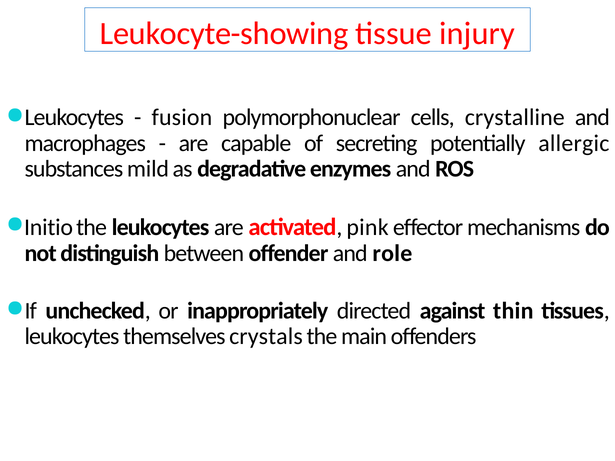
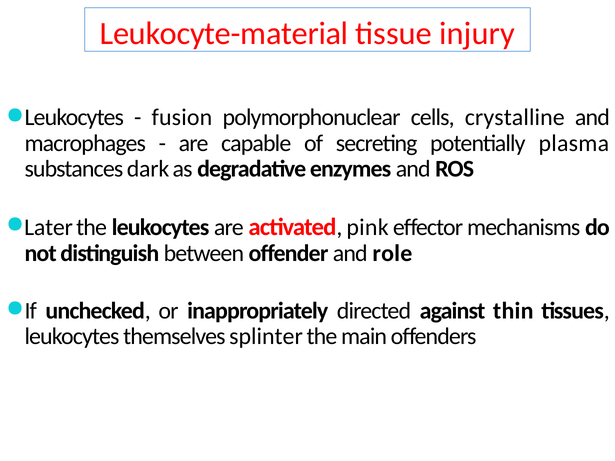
Leukocyte-showing: Leukocyte-showing -> Leukocyte-material
allergic: allergic -> plasma
mild: mild -> dark
Initio: Initio -> Later
crystals: crystals -> splinter
